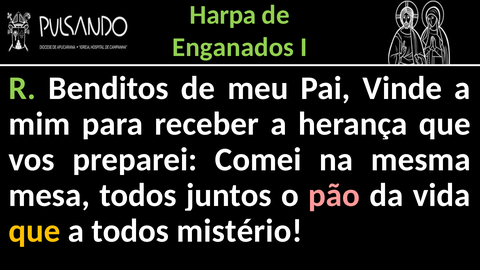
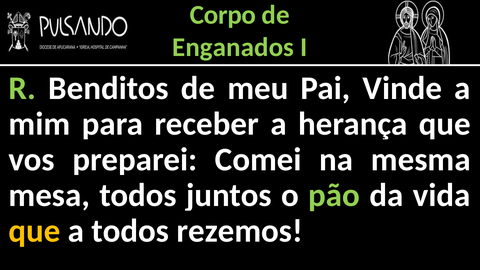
Harpa: Harpa -> Corpo
pão colour: pink -> light green
mistério: mistério -> rezemos
